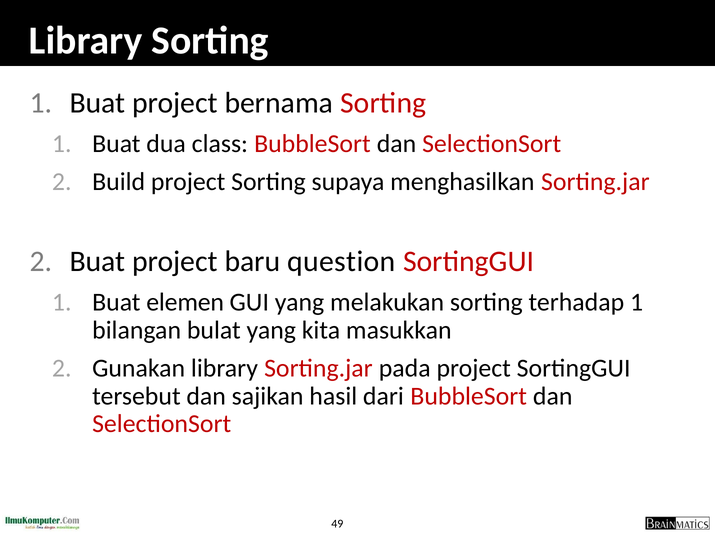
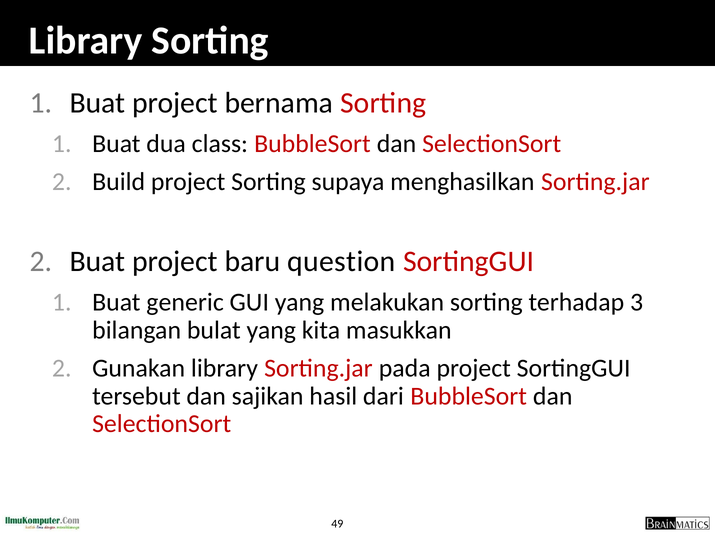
elemen: elemen -> generic
terhadap 1: 1 -> 3
